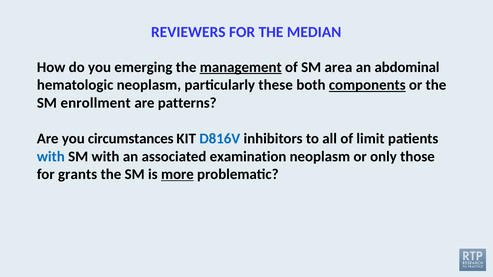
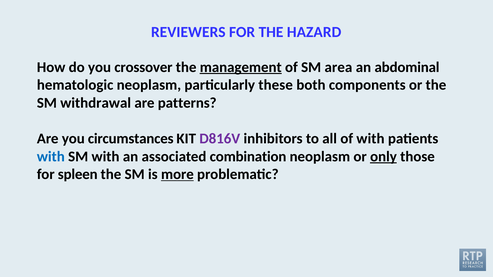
MEDIAN: MEDIAN -> HAZARD
emerging: emerging -> crossover
components underline: present -> none
enrollment: enrollment -> withdrawal
D816V colour: blue -> purple
of limit: limit -> with
examination: examination -> combination
only underline: none -> present
grants: grants -> spleen
